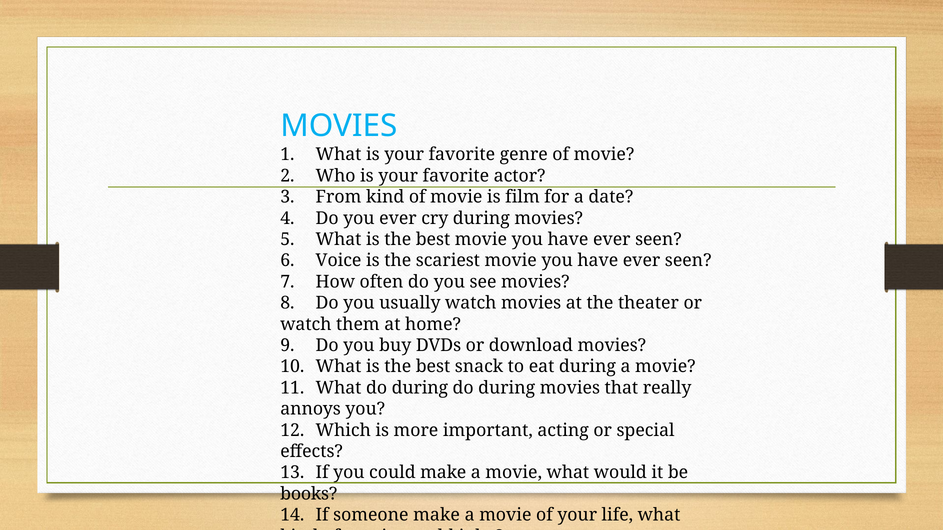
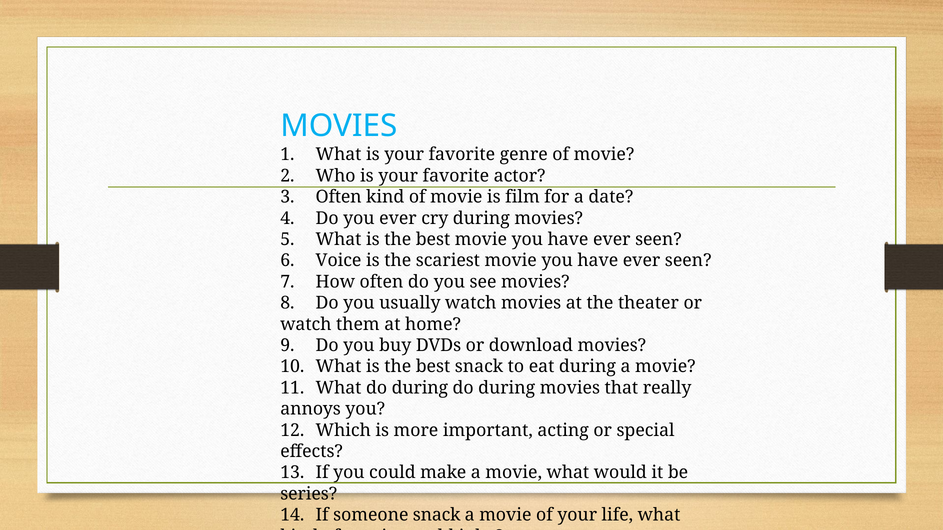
3 From: From -> Often
books: books -> series
someone make: make -> snack
